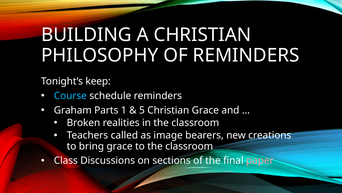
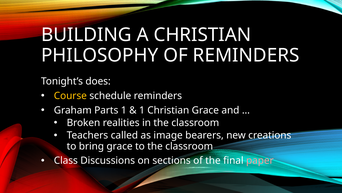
keep: keep -> does
Course colour: light blue -> yellow
5 at (142, 110): 5 -> 1
